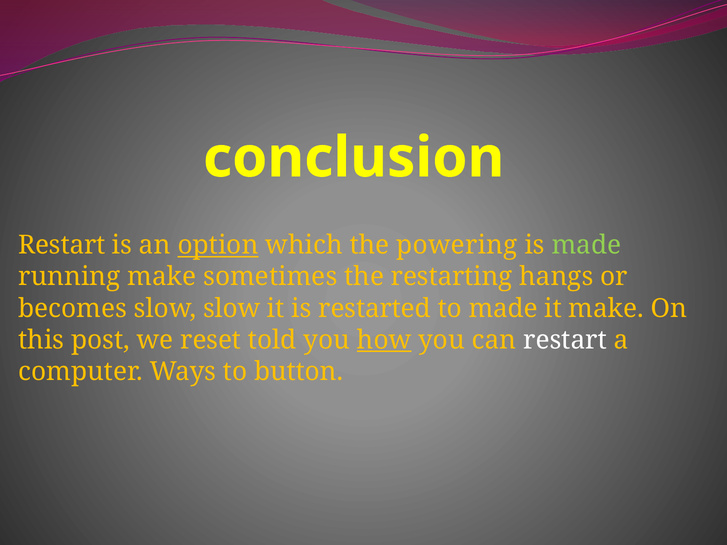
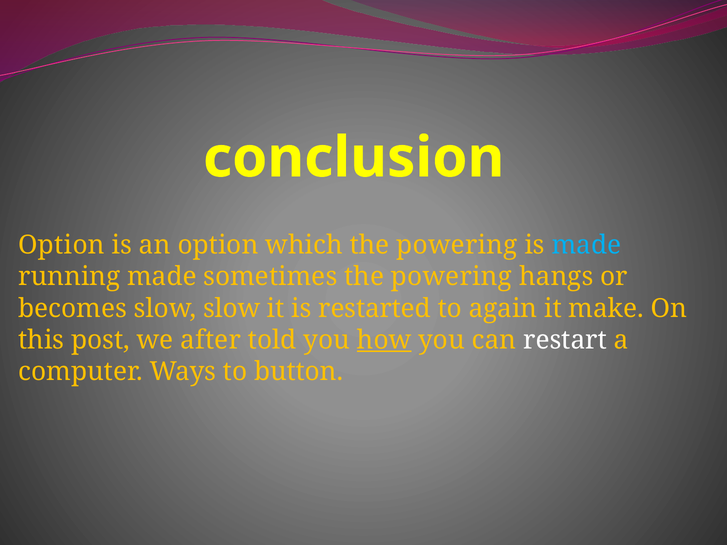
Restart at (62, 245): Restart -> Option
option at (218, 245) underline: present -> none
made at (586, 245) colour: light green -> light blue
running make: make -> made
sometimes the restarting: restarting -> powering
to made: made -> again
reset: reset -> after
